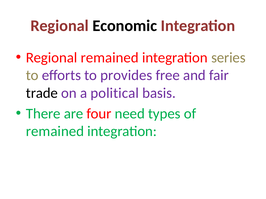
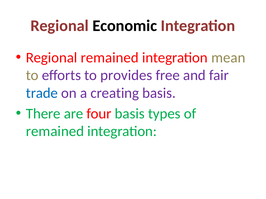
series: series -> mean
trade colour: black -> blue
political: political -> creating
four need: need -> basis
